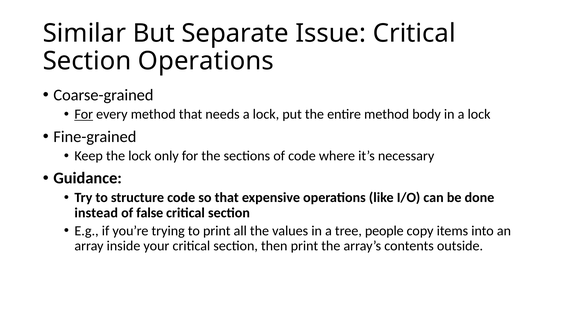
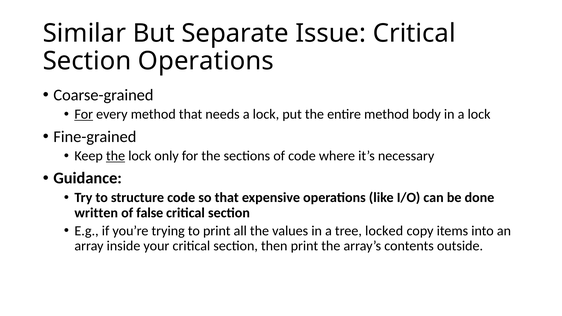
the at (116, 156) underline: none -> present
instead: instead -> written
people: people -> locked
